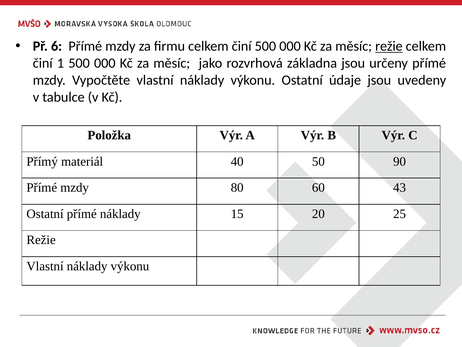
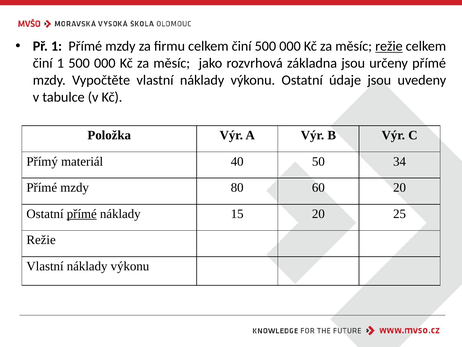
Př 6: 6 -> 1
90: 90 -> 34
60 43: 43 -> 20
přímé at (82, 214) underline: none -> present
